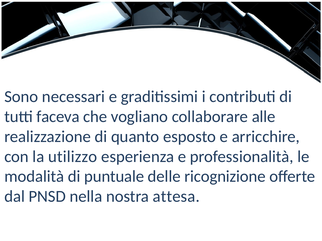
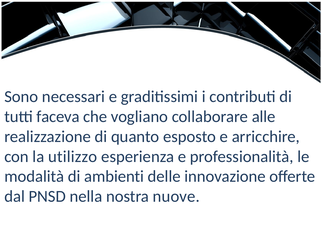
puntuale: puntuale -> ambienti
ricognizione: ricognizione -> innovazione
attesa: attesa -> nuove
